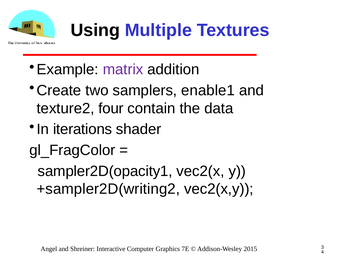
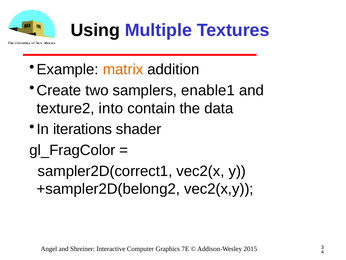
matrix colour: purple -> orange
four: four -> into
sampler2D(opacity1: sampler2D(opacity1 -> sampler2D(correct1
+sampler2D(writing2: +sampler2D(writing2 -> +sampler2D(belong2
